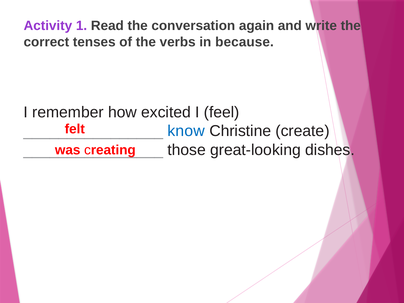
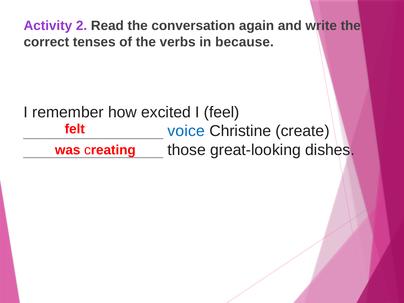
1: 1 -> 2
know: know -> voice
